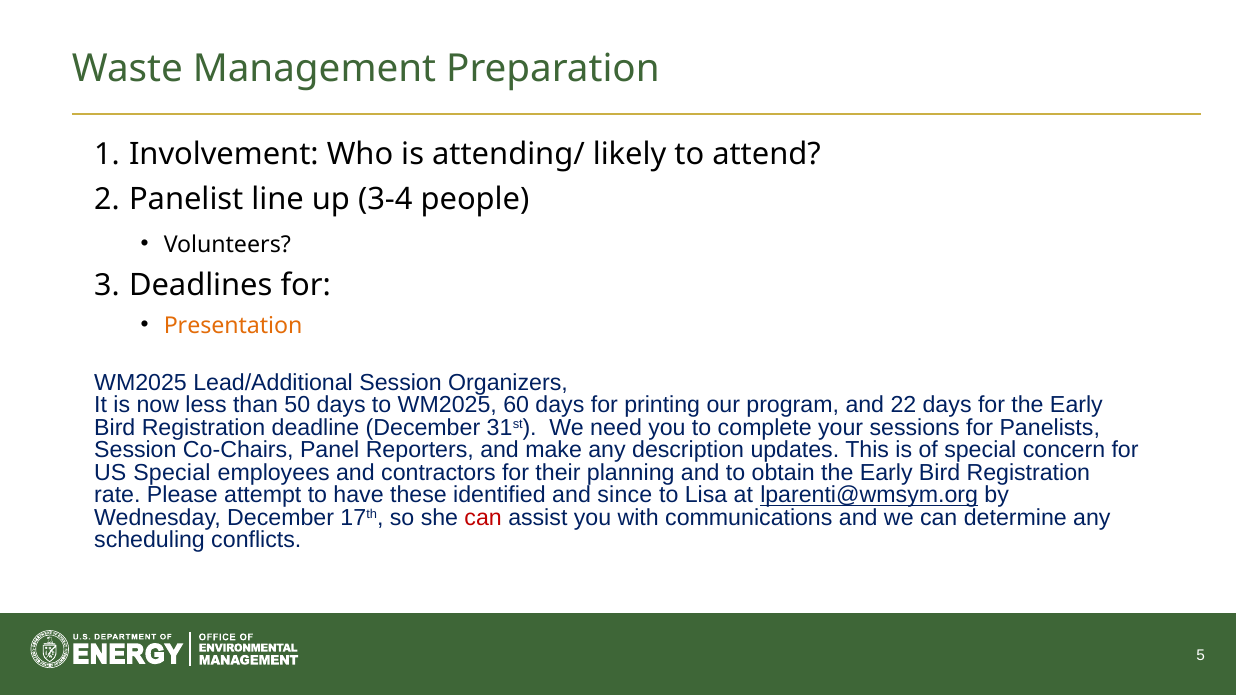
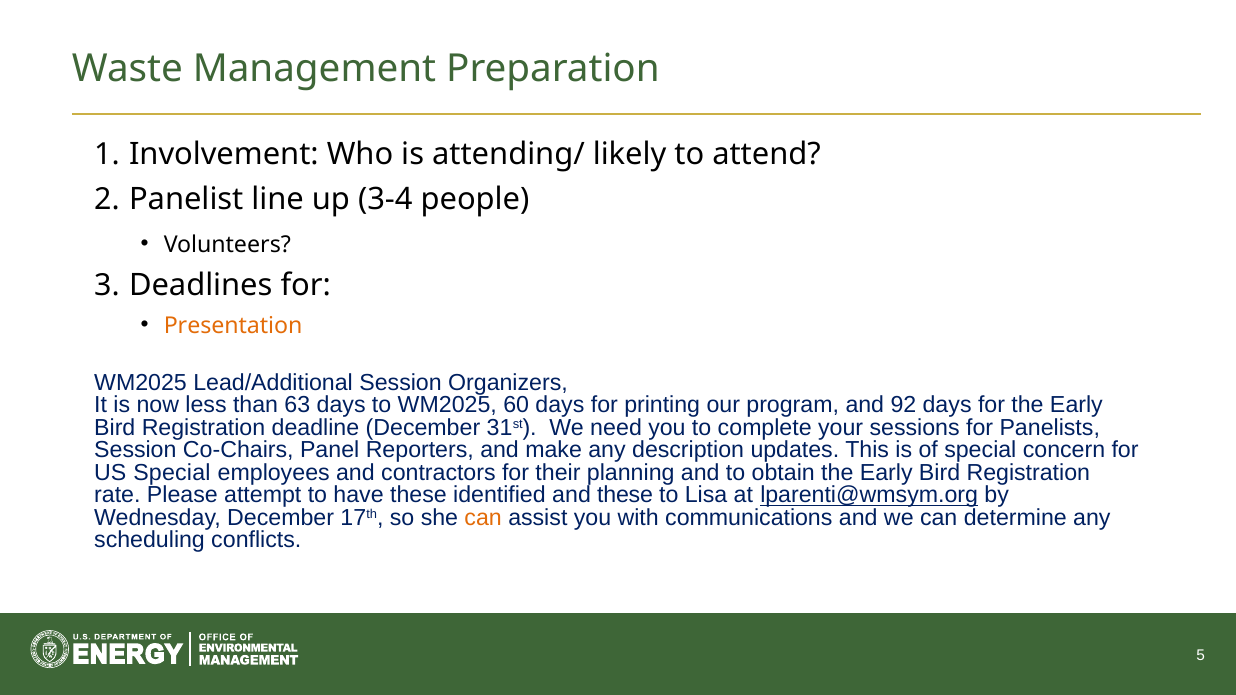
50: 50 -> 63
22: 22 -> 92
and since: since -> these
can at (483, 518) colour: red -> orange
